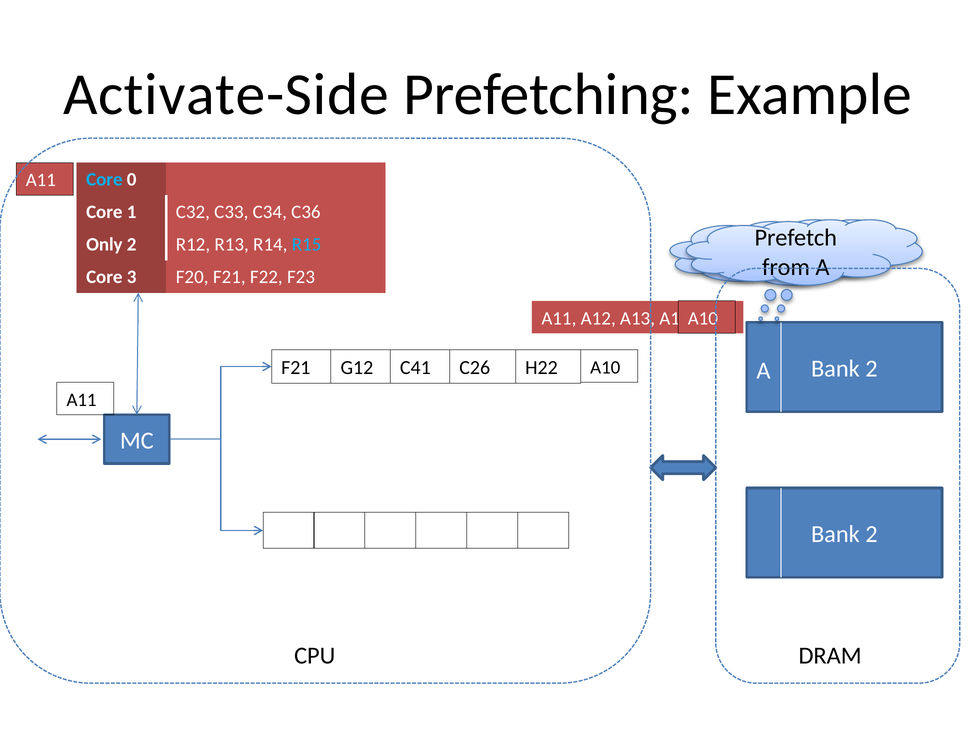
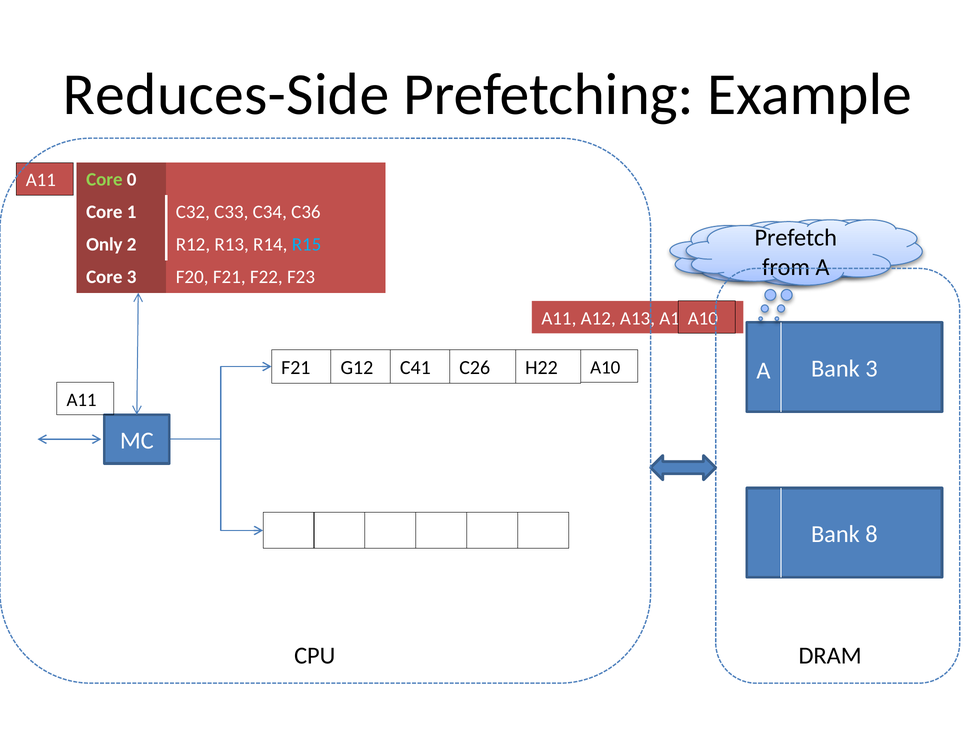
Activate-Side: Activate-Side -> Reduces-Side
Core at (104, 179) colour: light blue -> light green
2 at (871, 369): 2 -> 3
2 at (871, 534): 2 -> 8
